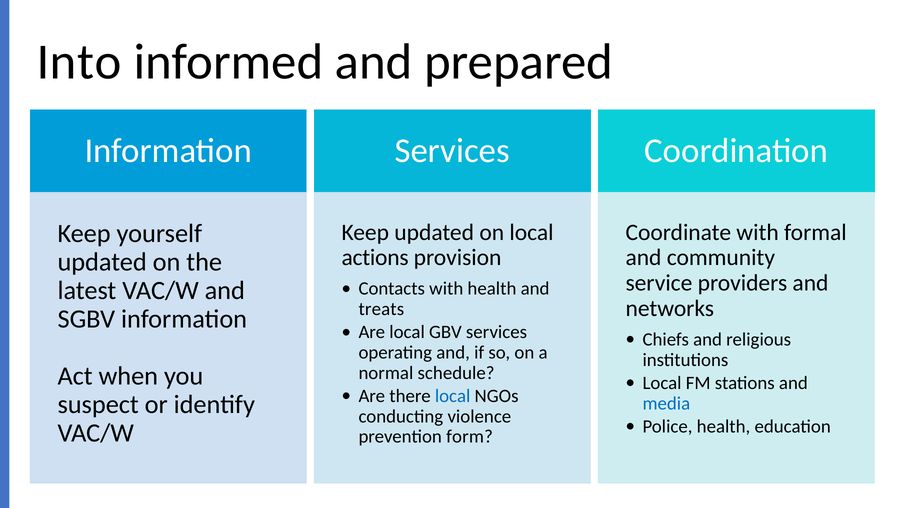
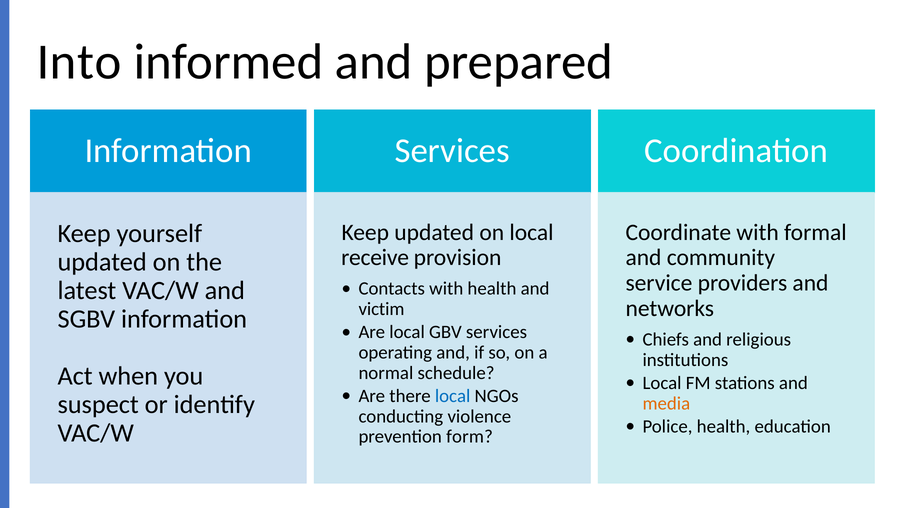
actions: actions -> receive
treats: treats -> victim
media colour: blue -> orange
